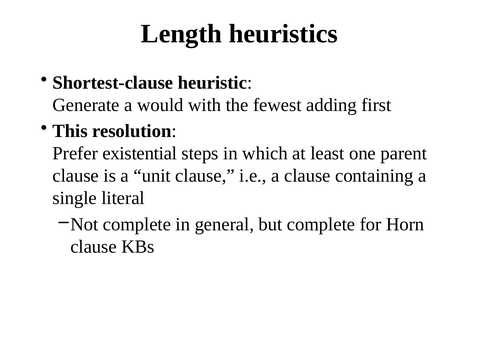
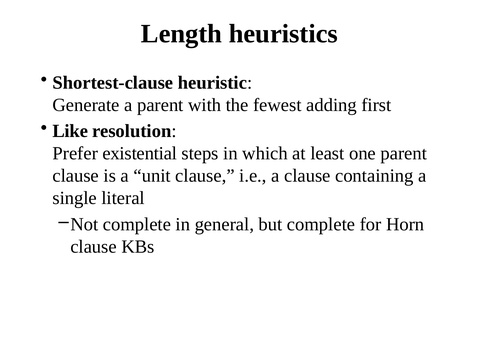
a would: would -> parent
This: This -> Like
